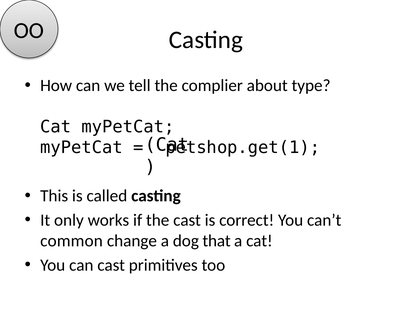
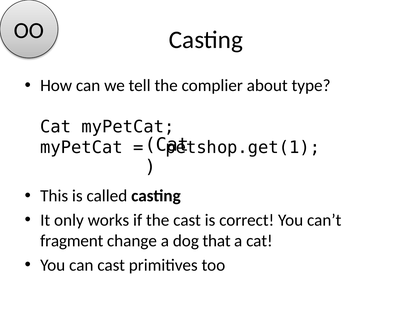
common: common -> fragment
